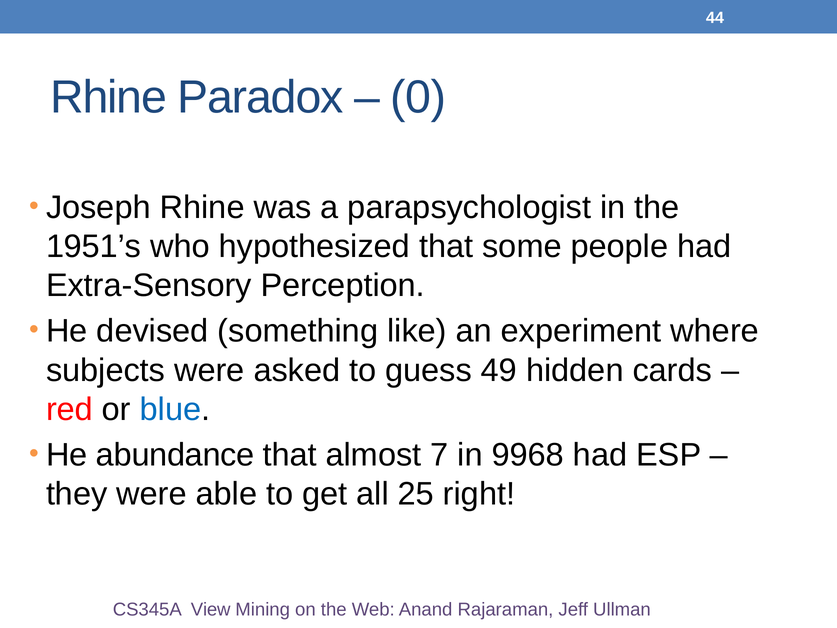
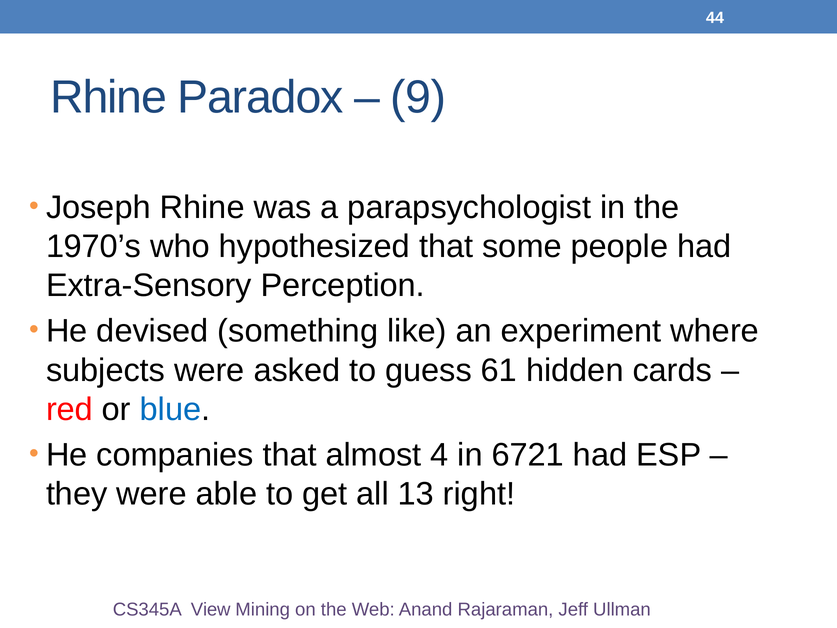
0: 0 -> 9
1951’s: 1951’s -> 1970’s
49: 49 -> 61
abundance: abundance -> companies
7: 7 -> 4
9968: 9968 -> 6721
25: 25 -> 13
